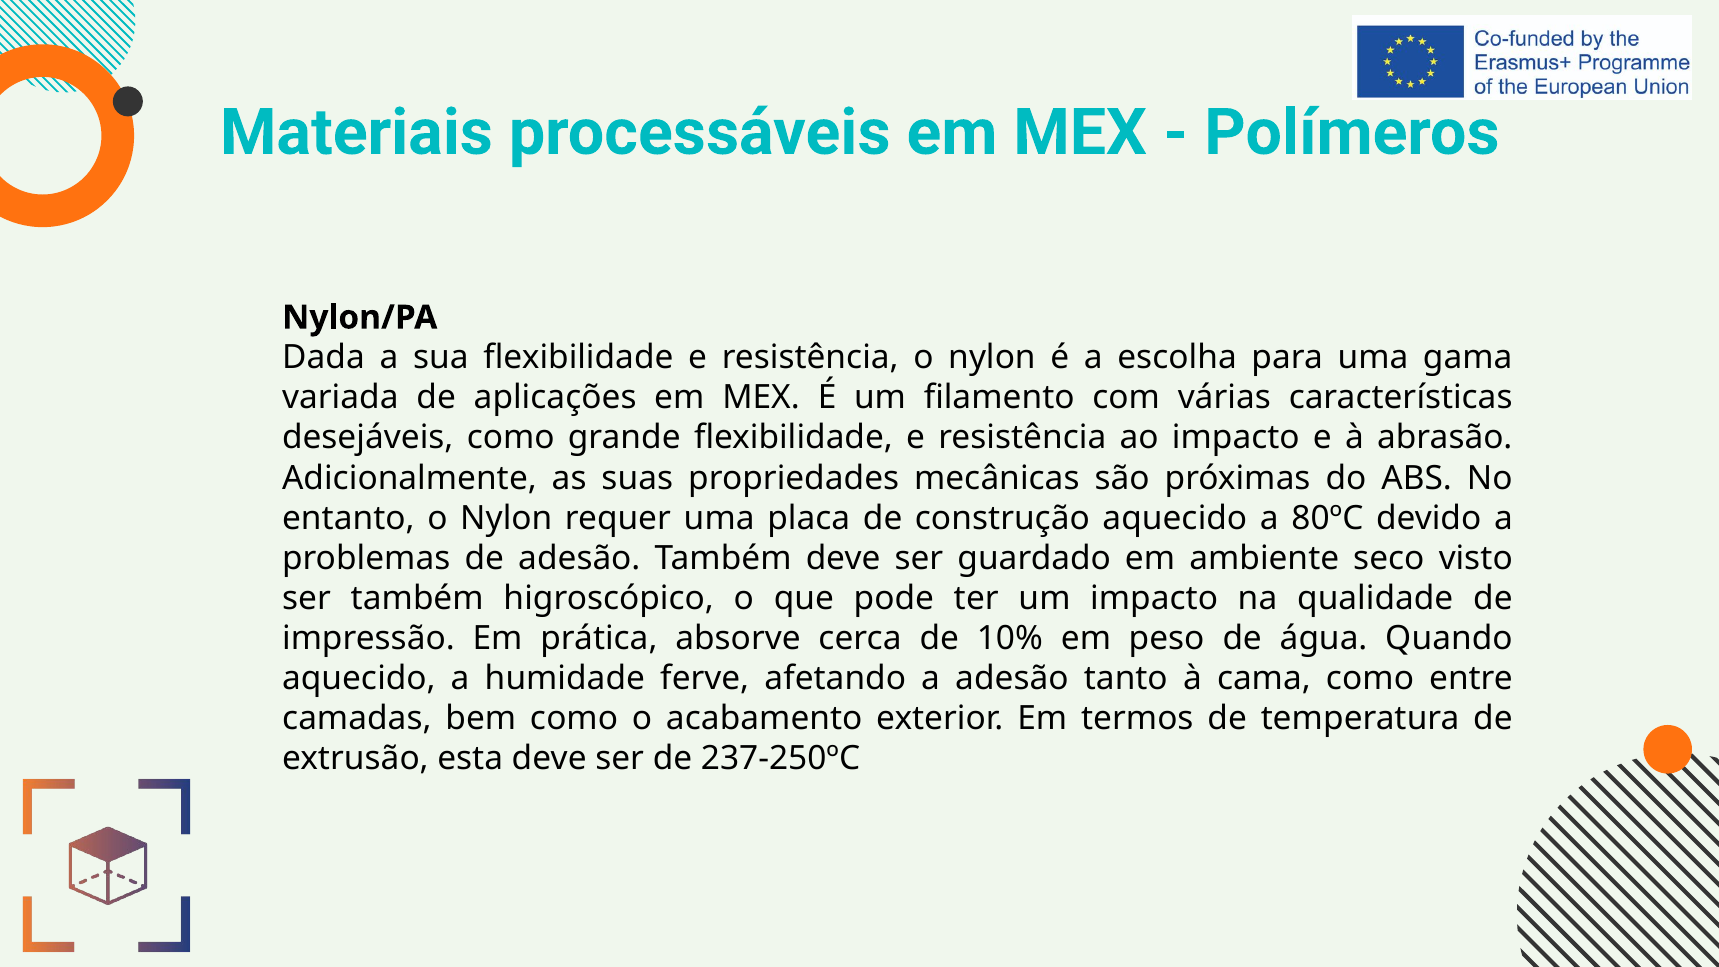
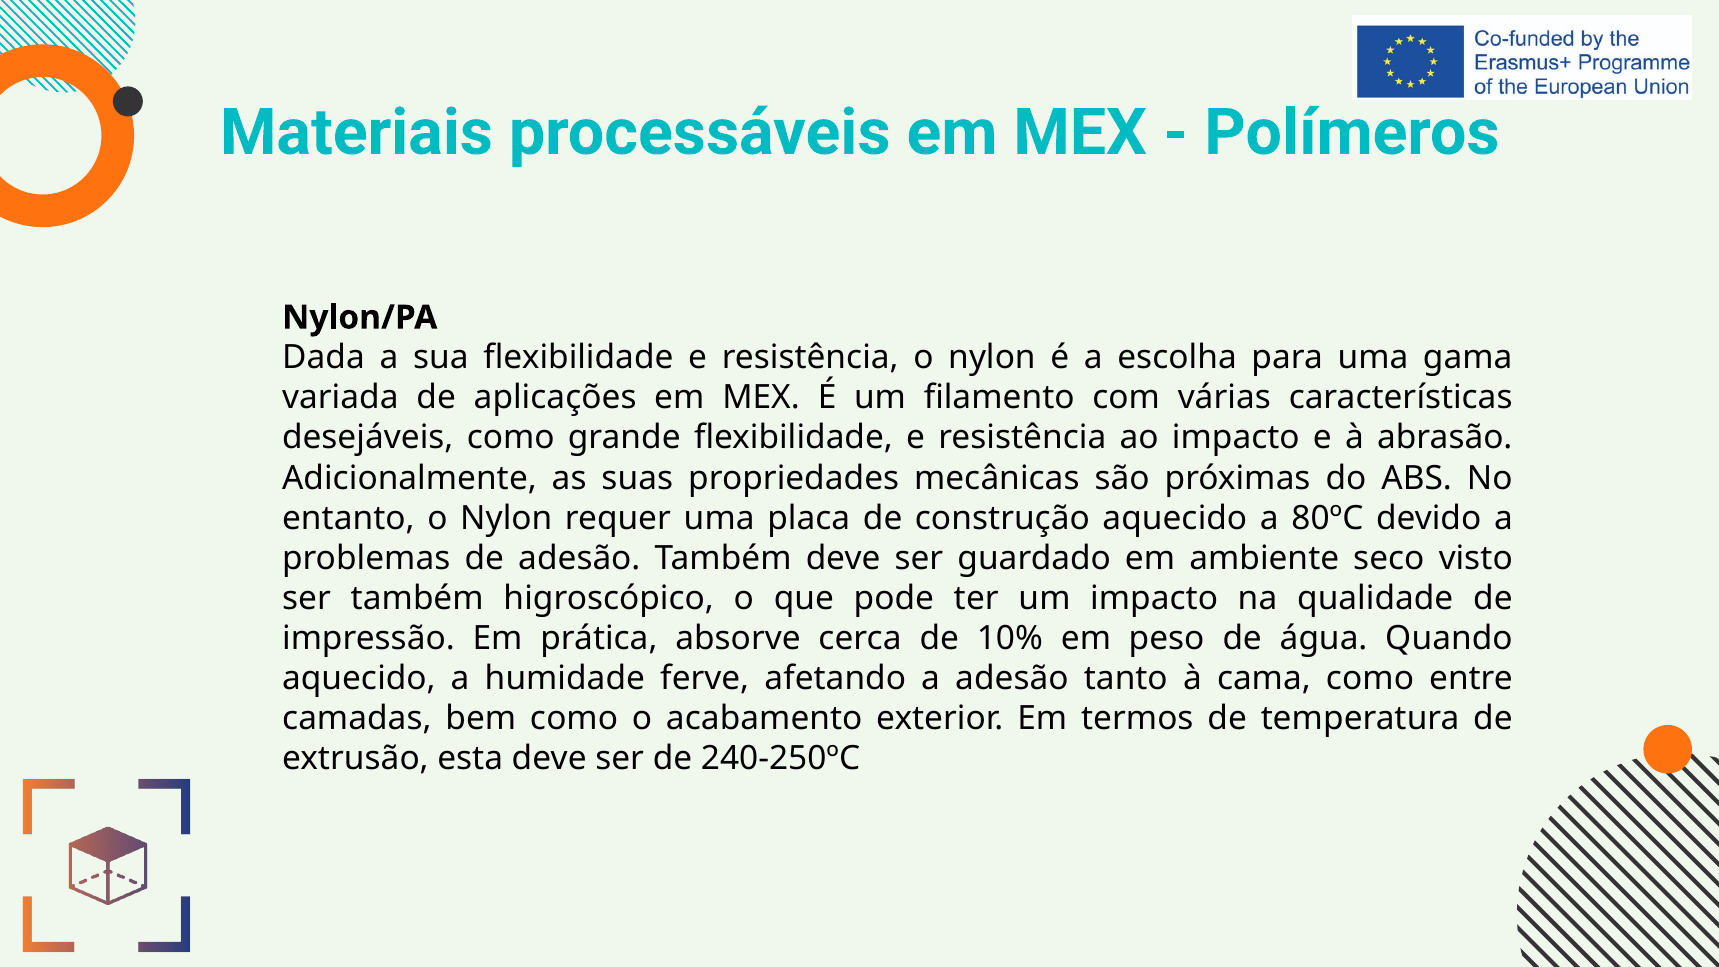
237-250ºC: 237-250ºC -> 240-250ºC
